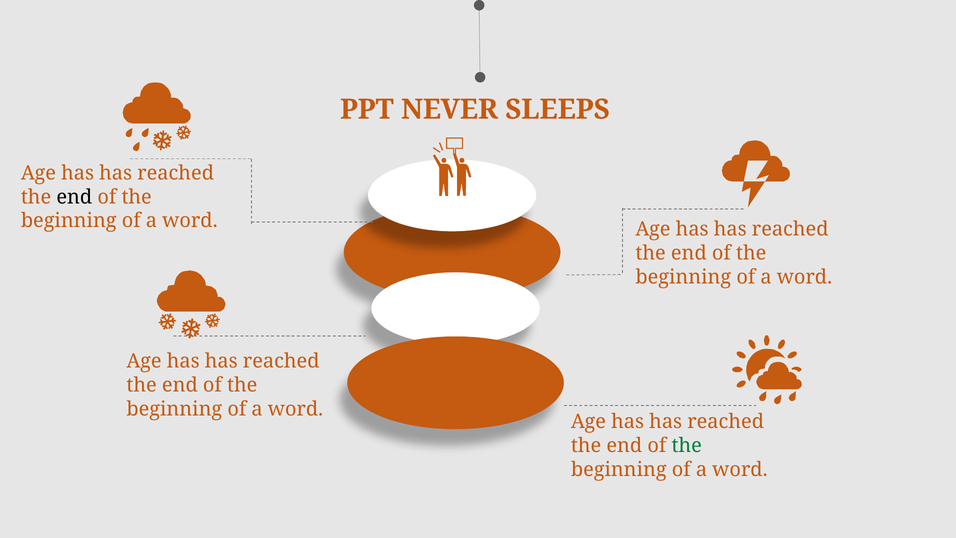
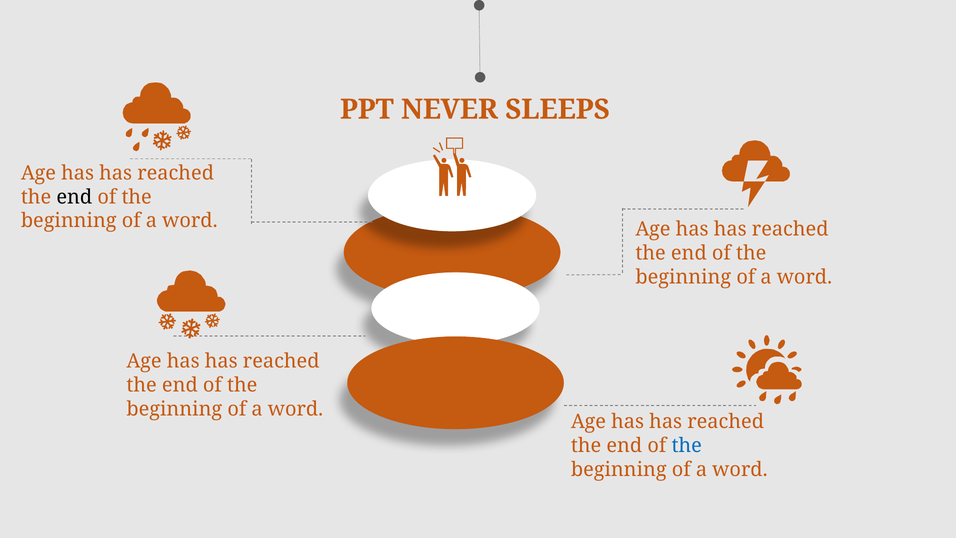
the at (687, 445) colour: green -> blue
